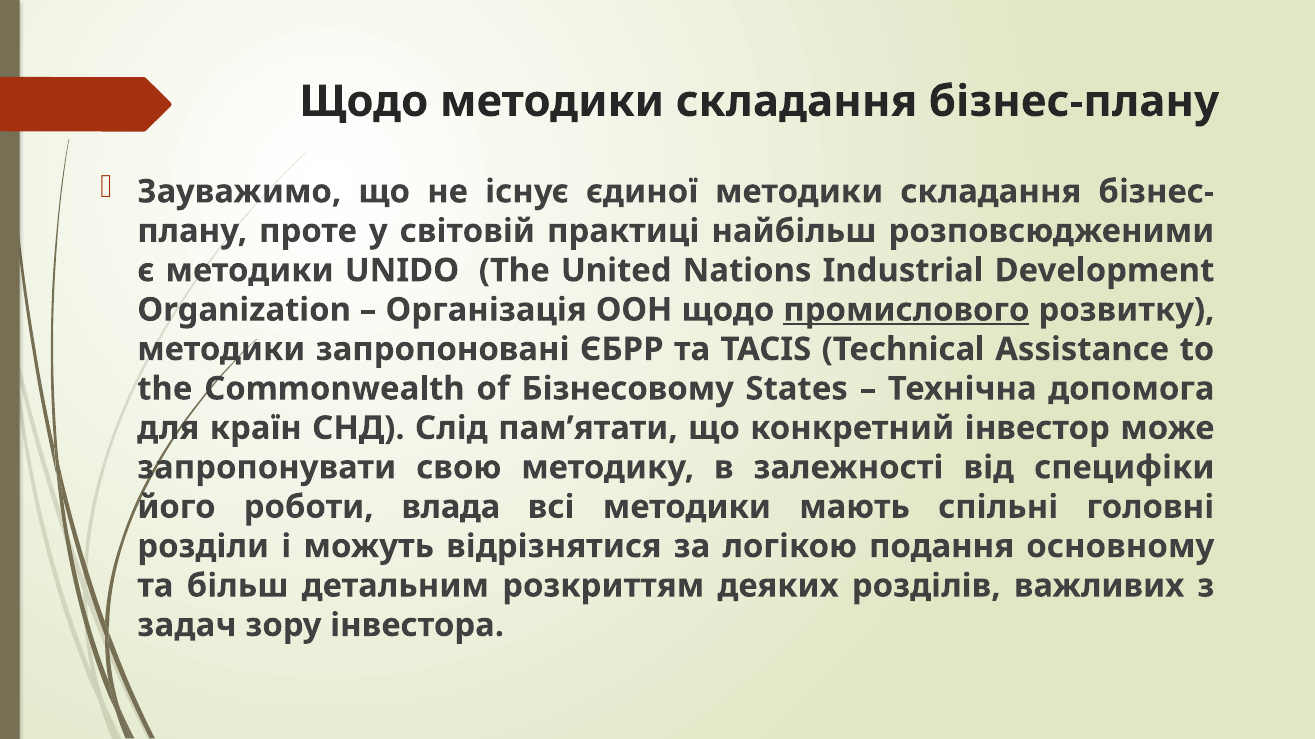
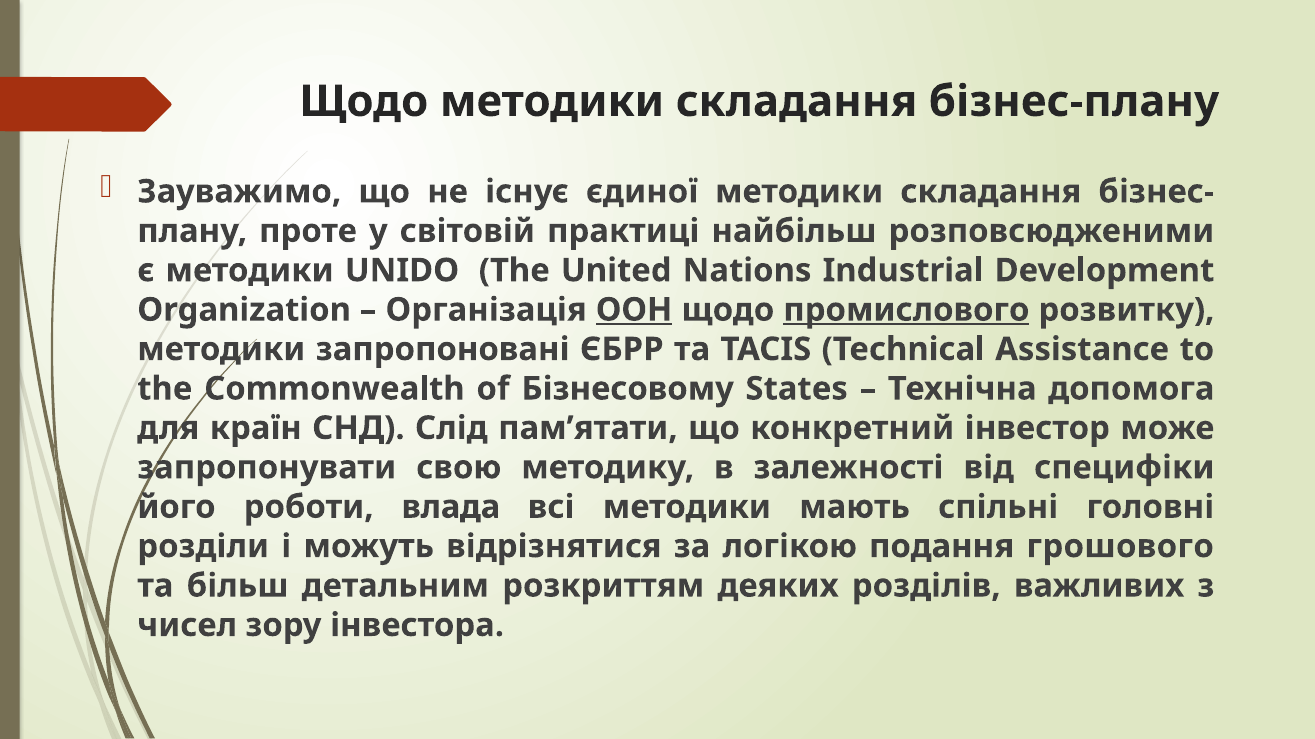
ООН underline: none -> present
основному: основному -> грошового
задач: задач -> чисел
